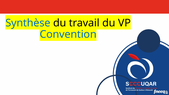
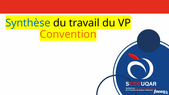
Convention colour: blue -> orange
